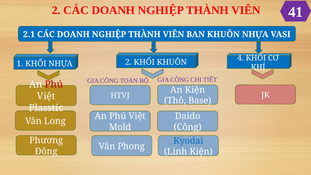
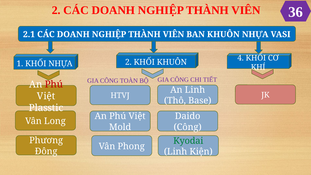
41: 41 -> 36
An Kiện: Kiện -> Linh
Kyodai colour: blue -> green
